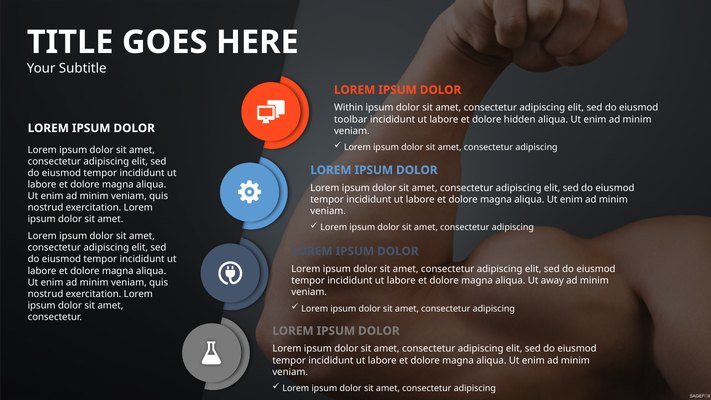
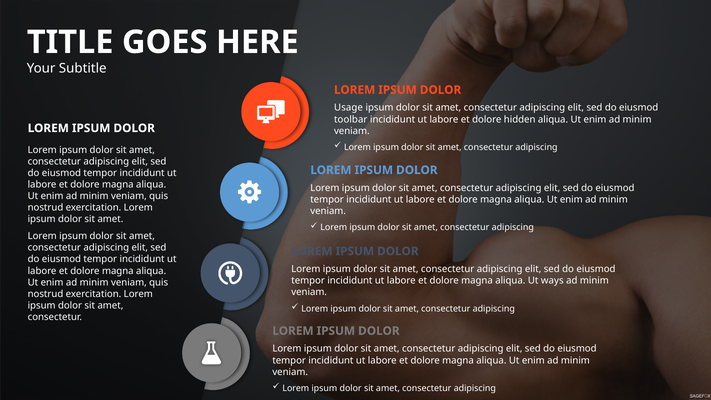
Within: Within -> Usage
away: away -> ways
